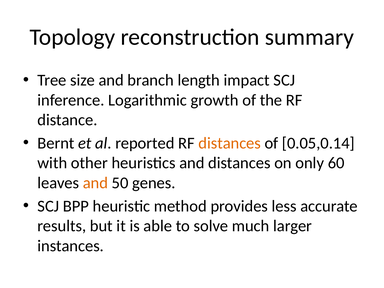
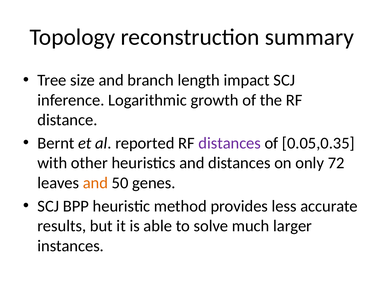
distances at (230, 143) colour: orange -> purple
0.05,0.14: 0.05,0.14 -> 0.05,0.35
60: 60 -> 72
